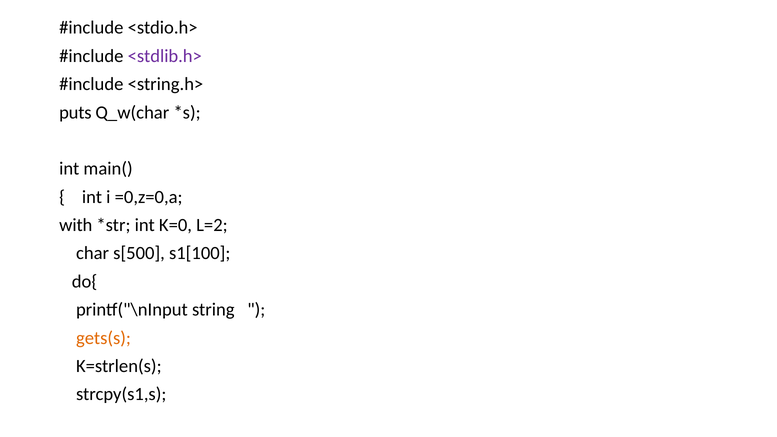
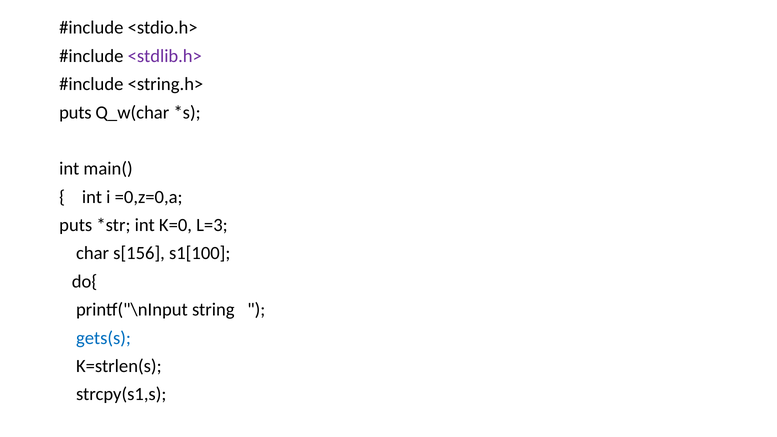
with at (76, 225): with -> puts
L=2: L=2 -> L=3
s[500: s[500 -> s[156
gets(s colour: orange -> blue
